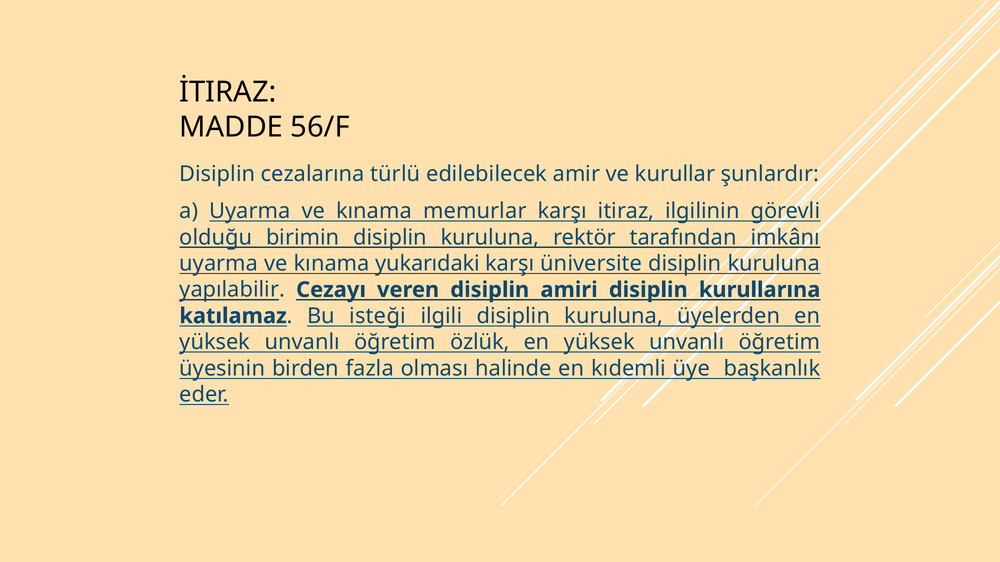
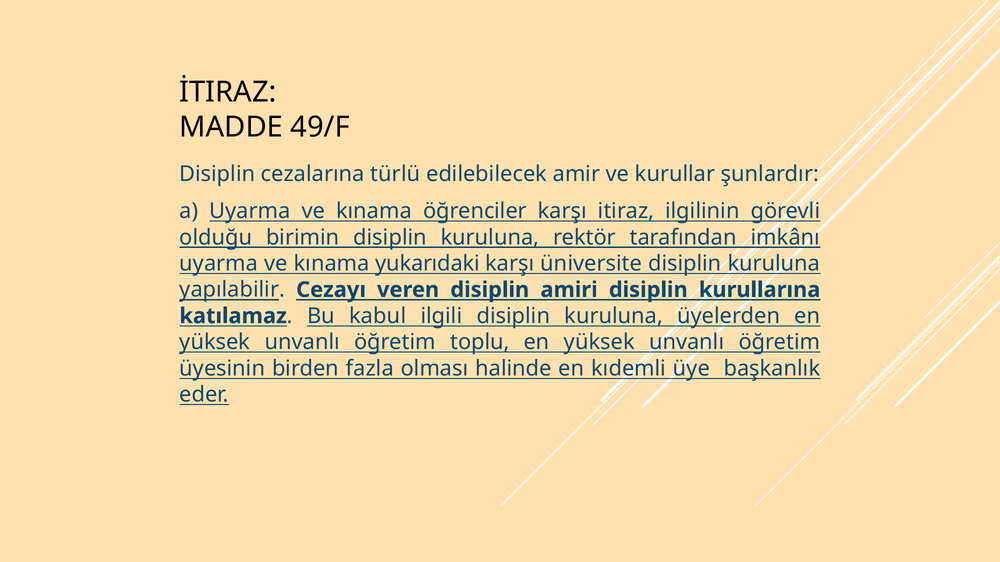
56/F: 56/F -> 49/F
memurlar: memurlar -> öğrenciler
isteği: isteği -> kabul
özlük: özlük -> toplu
